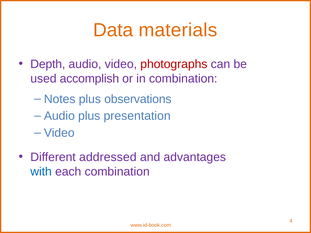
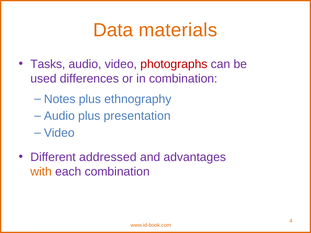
Depth: Depth -> Tasks
accomplish: accomplish -> differences
observations: observations -> ethnography
with colour: blue -> orange
